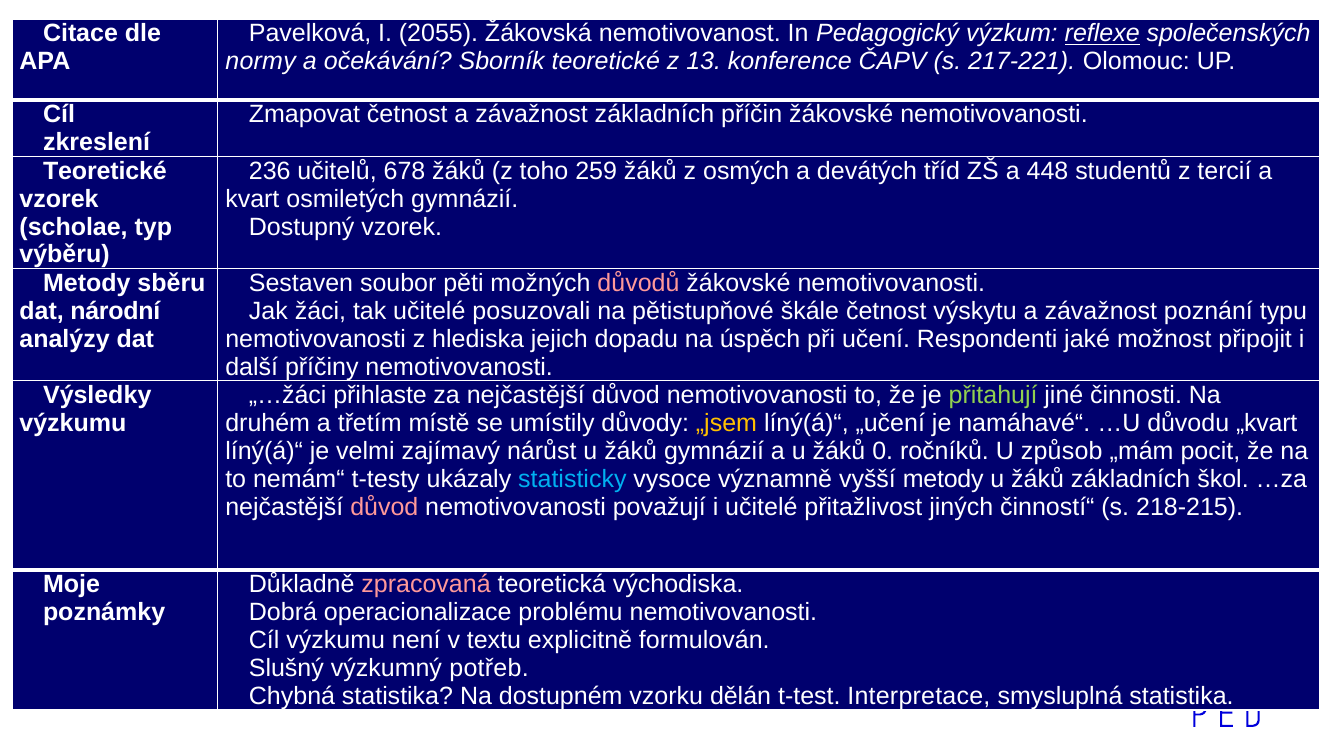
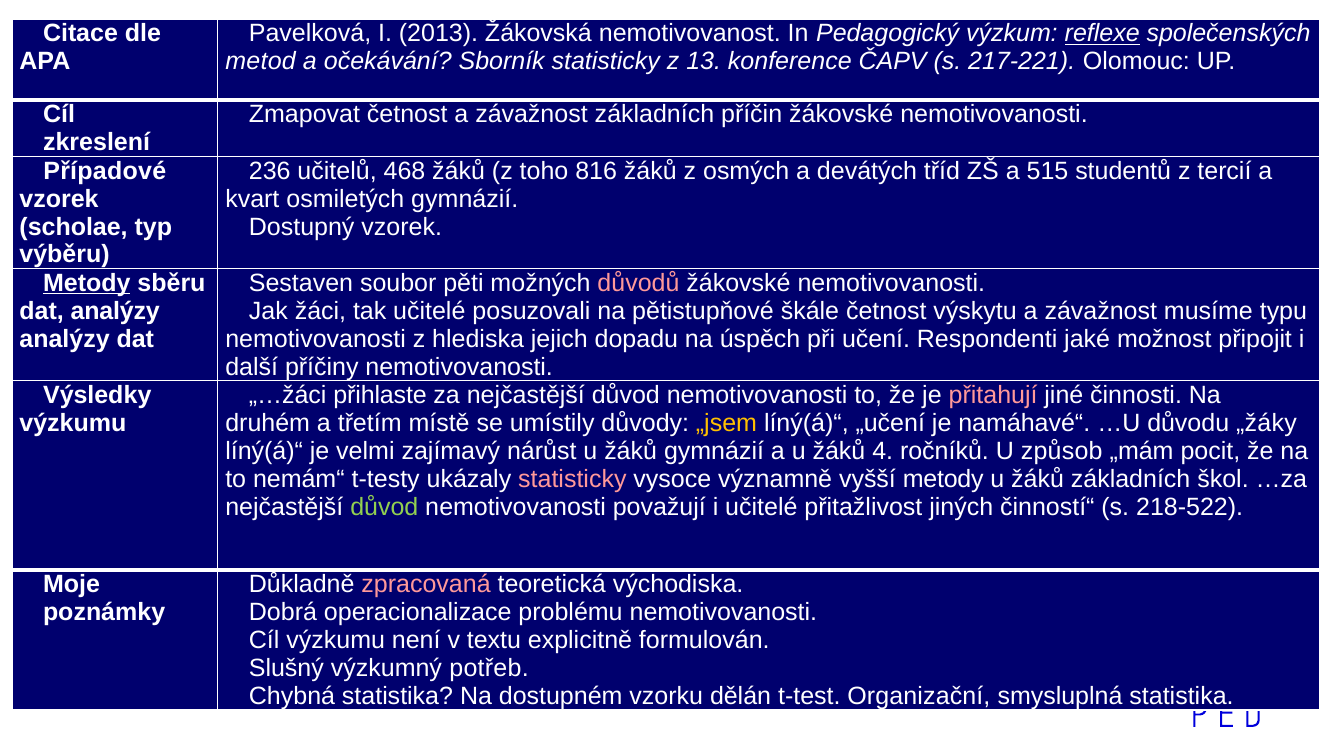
2055: 2055 -> 2013
normy: normy -> metod
Sborník teoretické: teoretické -> statisticky
Teoretické at (105, 171): Teoretické -> Případové
678: 678 -> 468
259: 259 -> 816
448: 448 -> 515
Metody at (87, 283) underline: none -> present
dat národní: národní -> analýzy
poznání: poznání -> musíme
přitahují colour: light green -> pink
„kvart: „kvart -> „žáky
0: 0 -> 4
statisticky at (572, 479) colour: light blue -> pink
důvod at (384, 507) colour: pink -> light green
218-215: 218-215 -> 218-522
Interpretace: Interpretace -> Organizační
